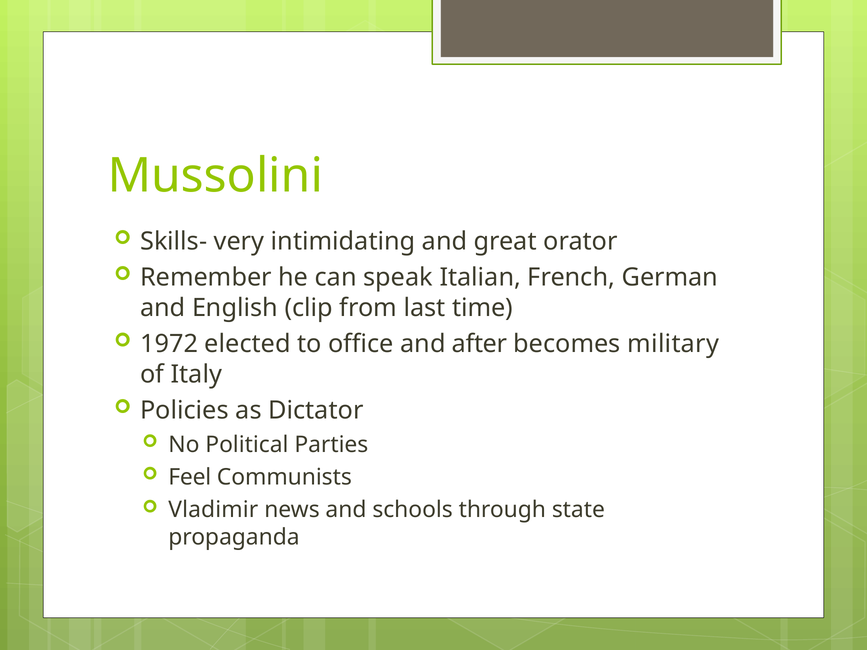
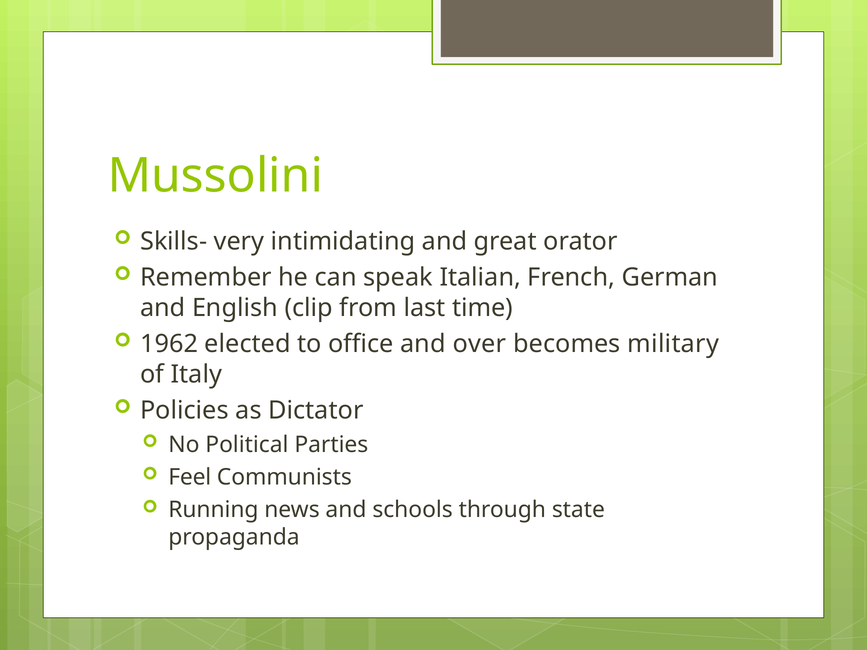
1972: 1972 -> 1962
after: after -> over
Vladimir: Vladimir -> Running
